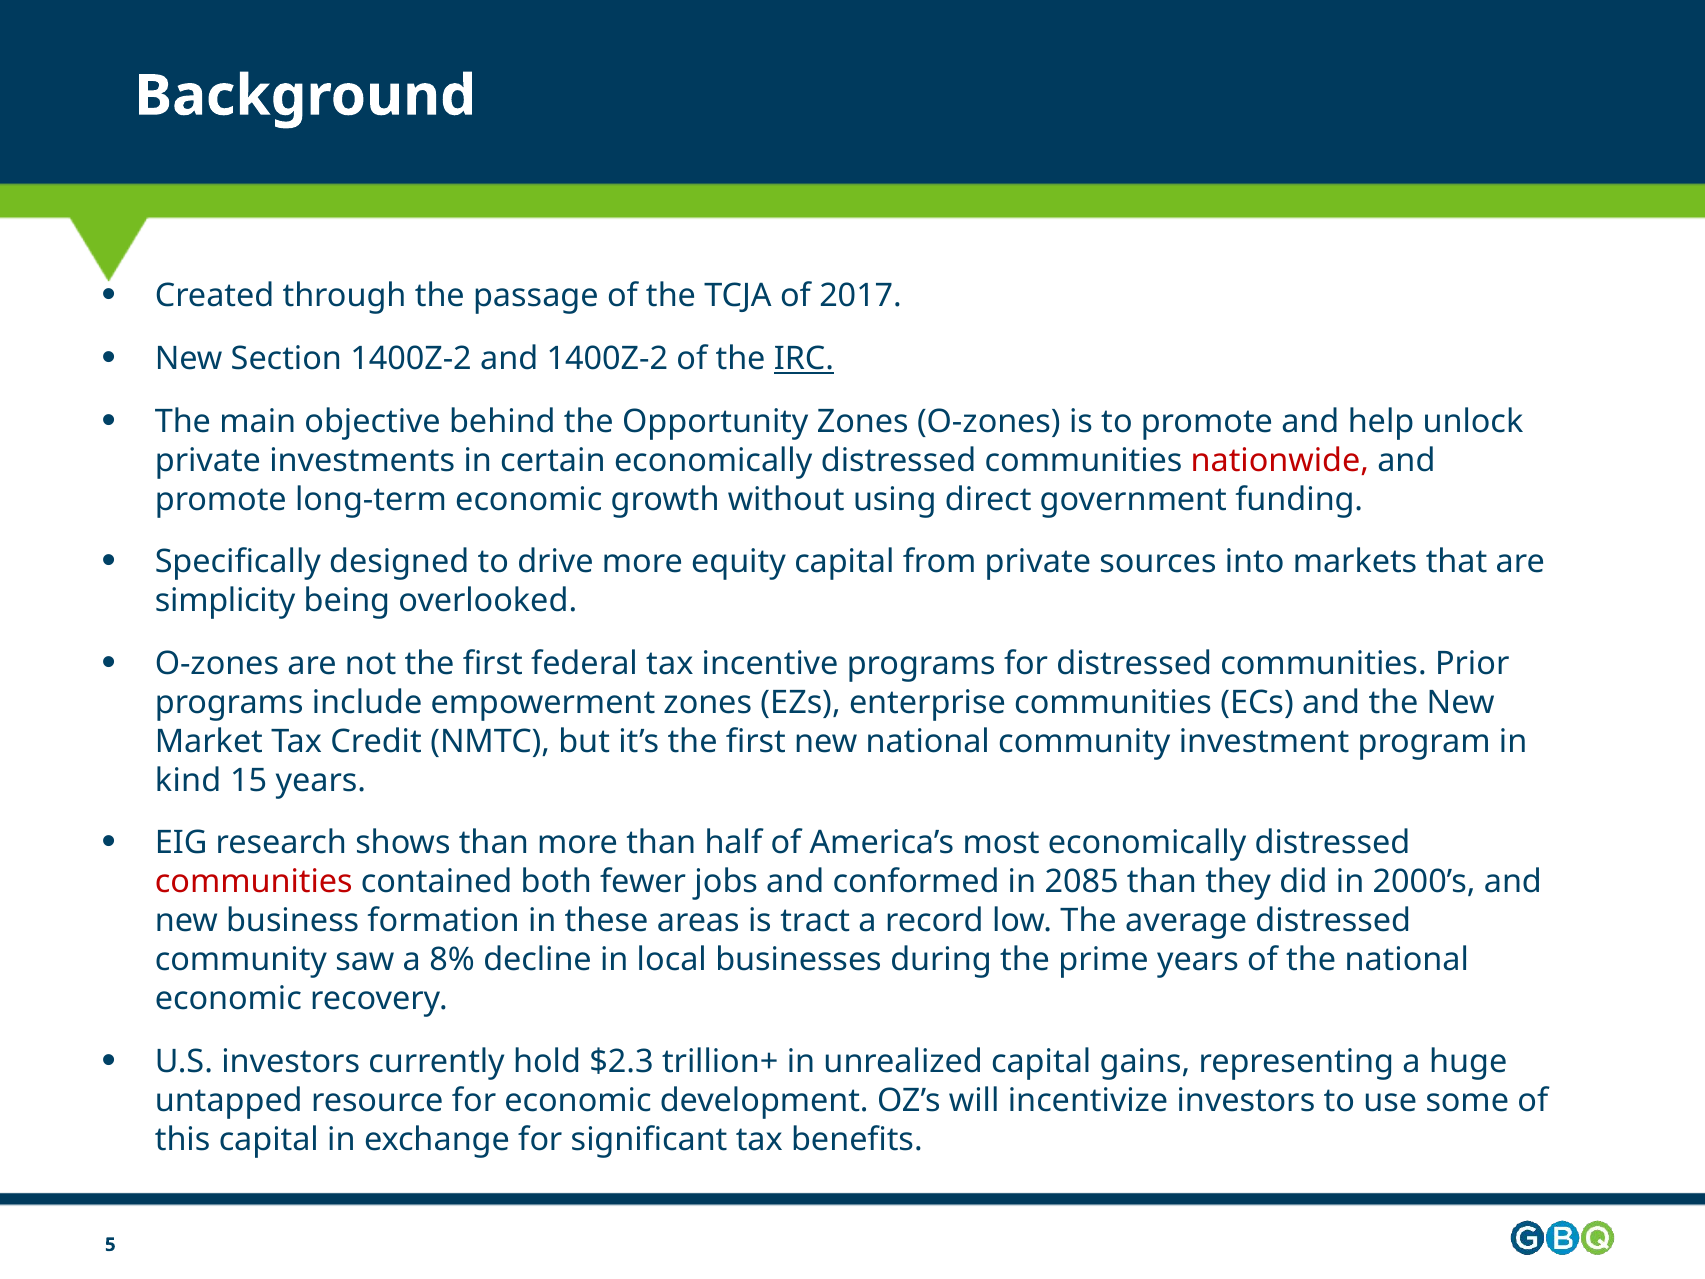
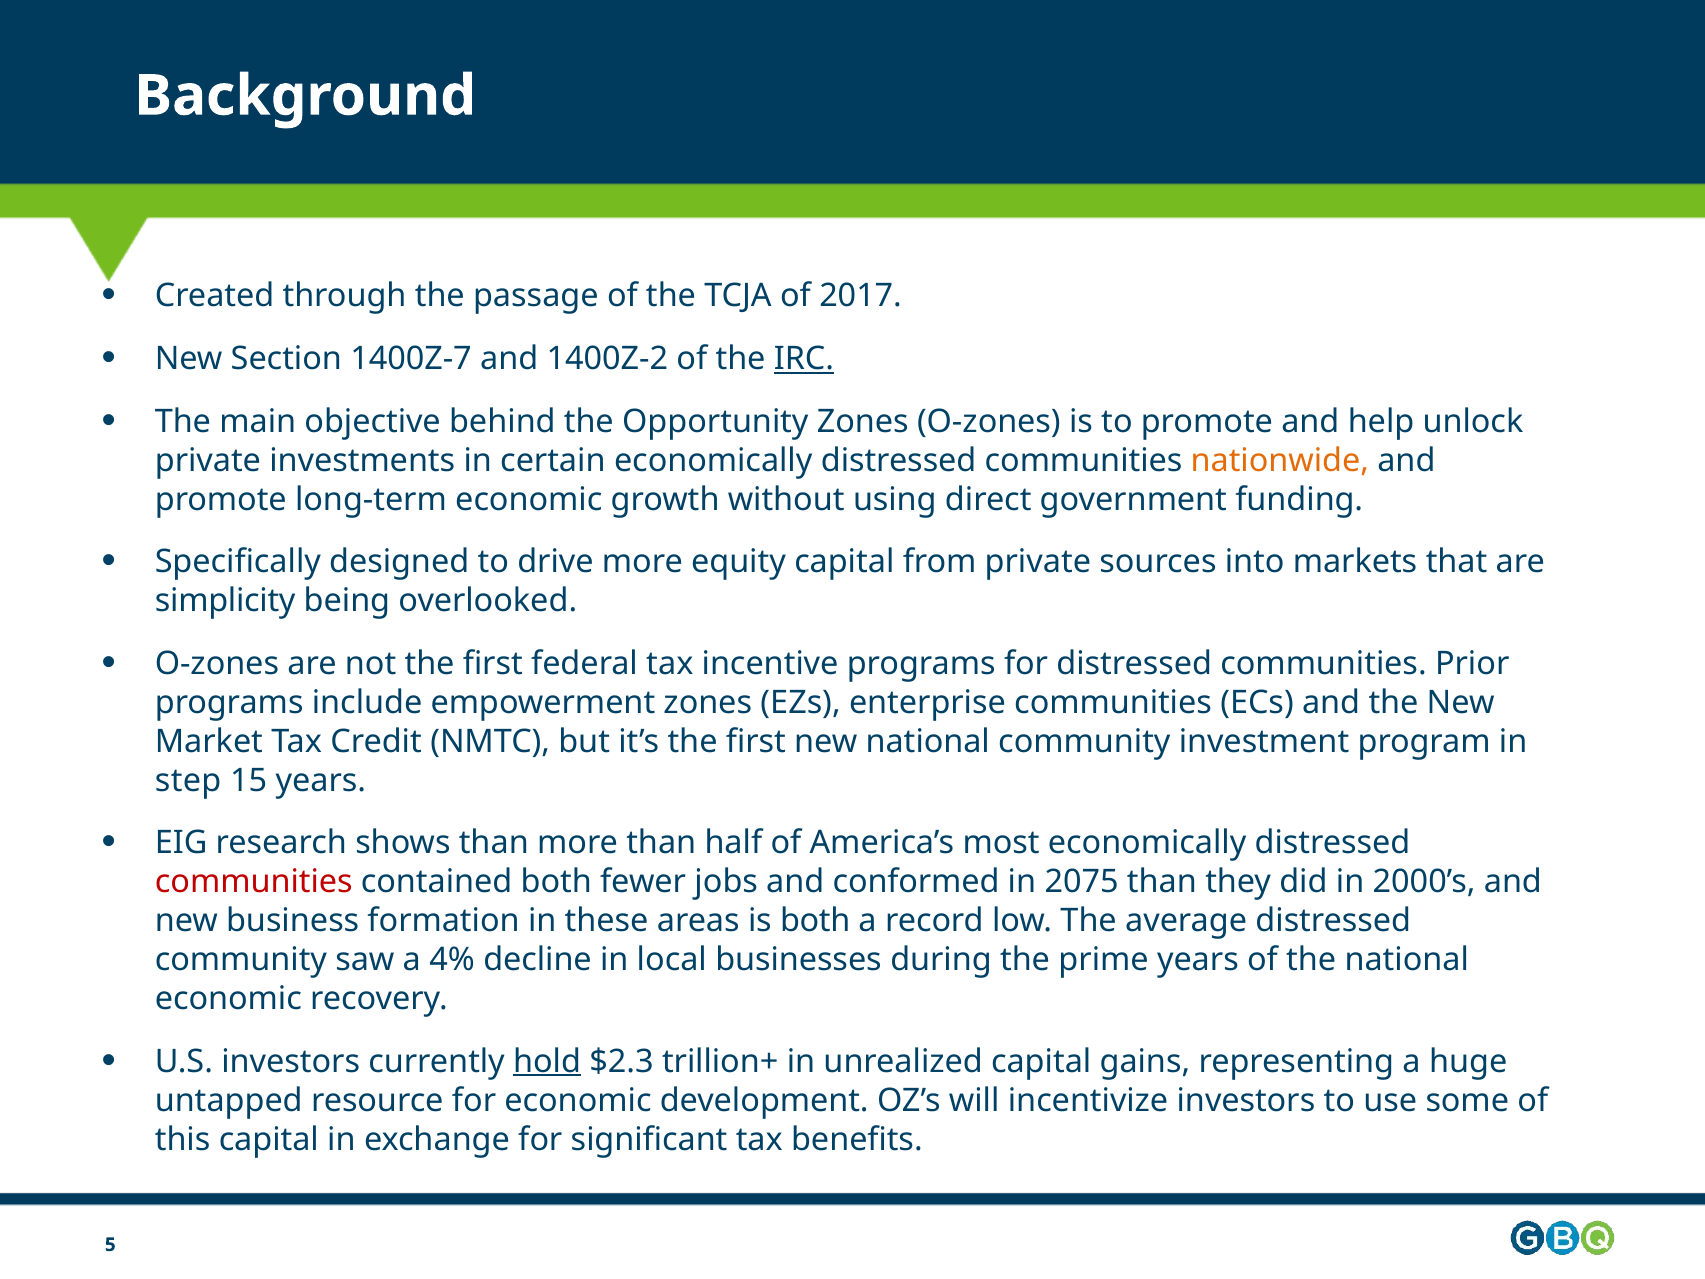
Section 1400Z-2: 1400Z-2 -> 1400Z-7
nationwide colour: red -> orange
kind: kind -> step
2085: 2085 -> 2075
is tract: tract -> both
8%: 8% -> 4%
hold underline: none -> present
